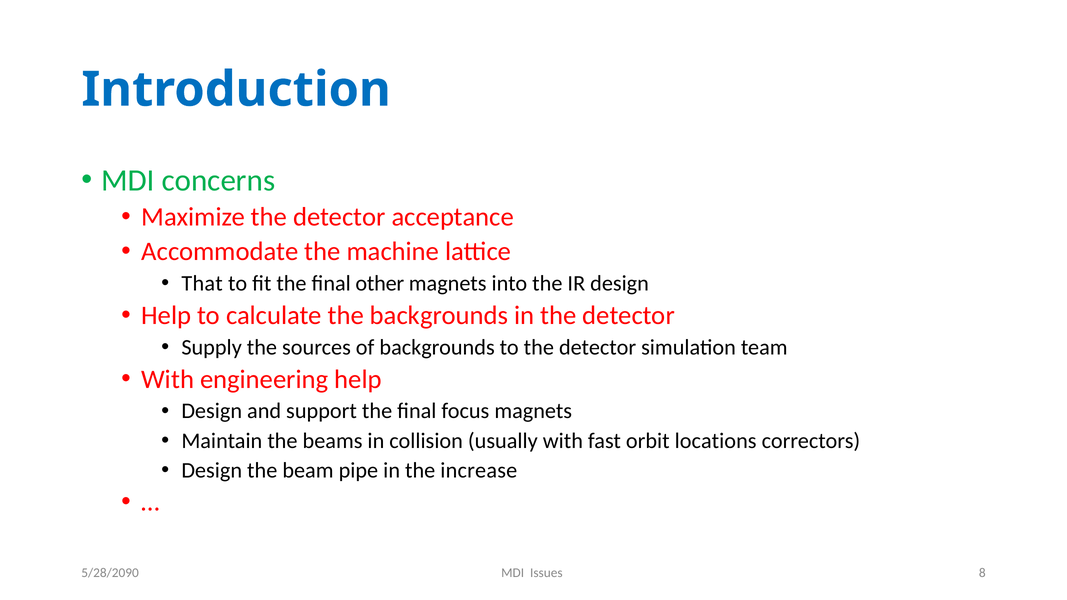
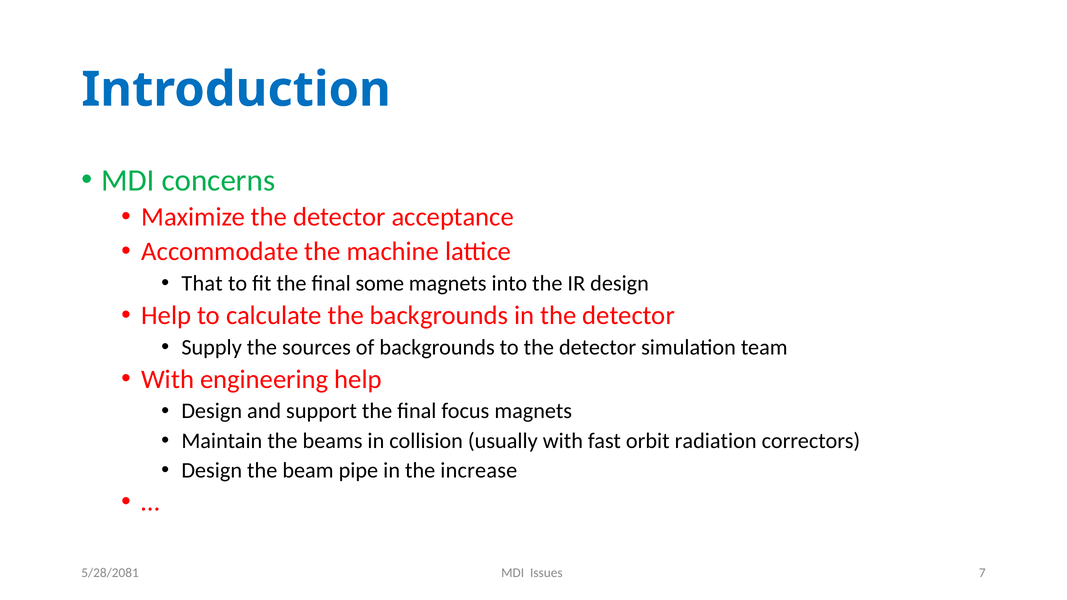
other: other -> some
locations: locations -> radiation
8: 8 -> 7
5/28/2090: 5/28/2090 -> 5/28/2081
